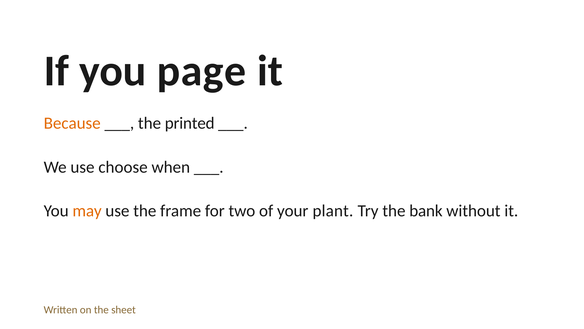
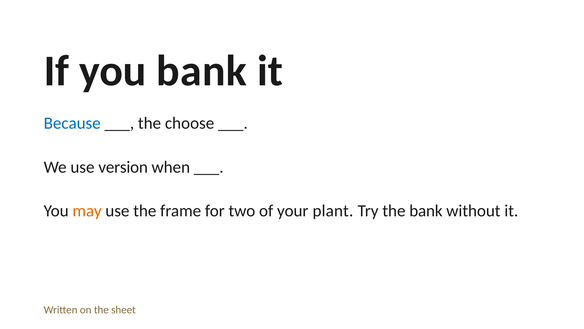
you page: page -> bank
Because colour: orange -> blue
printed: printed -> choose
choose: choose -> version
